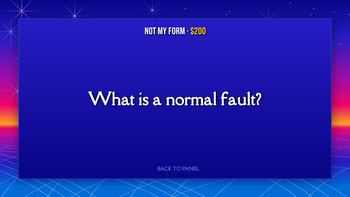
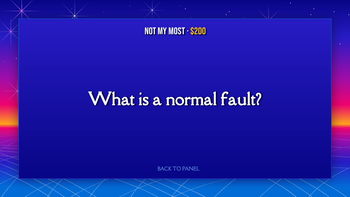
Form: Form -> Most
